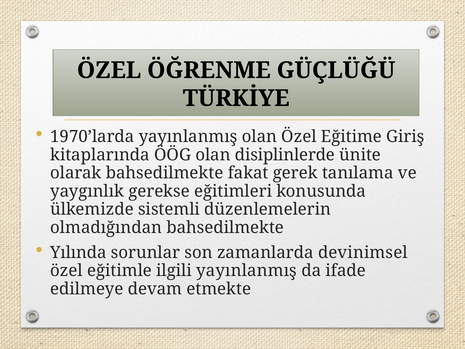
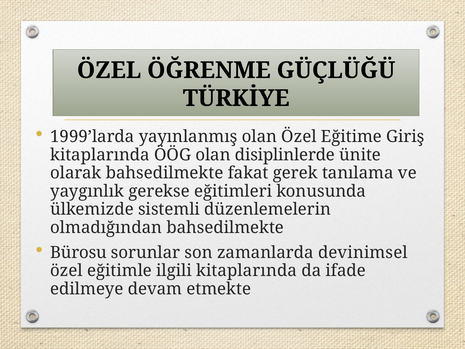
1970’larda: 1970’larda -> 1999’larda
Yılında: Yılında -> Bürosu
ilgili yayınlanmış: yayınlanmış -> kitaplarında
